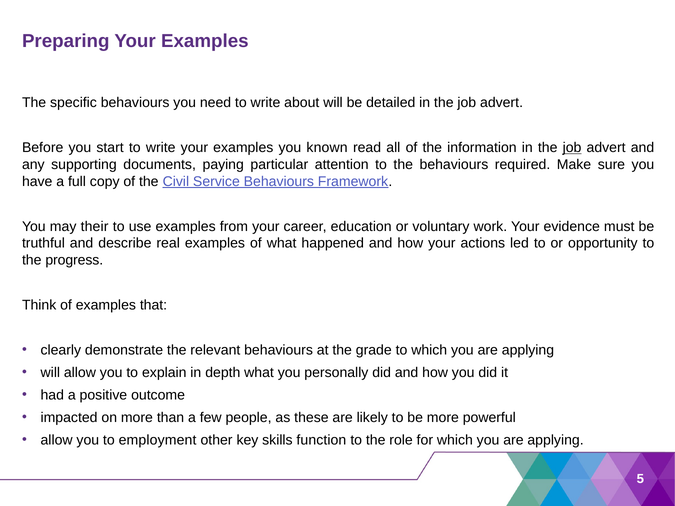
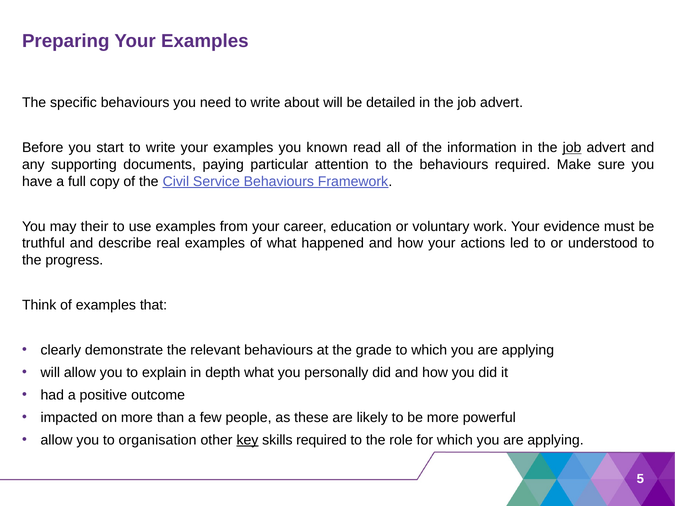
opportunity: opportunity -> understood
employment: employment -> organisation
key underline: none -> present
skills function: function -> required
